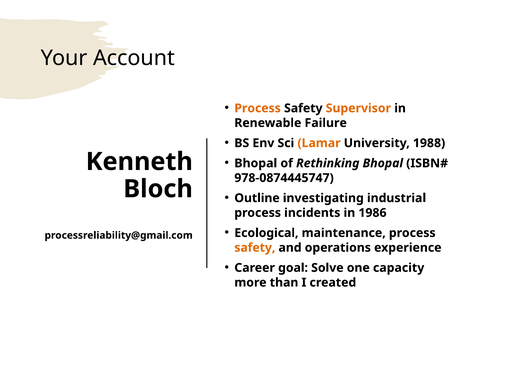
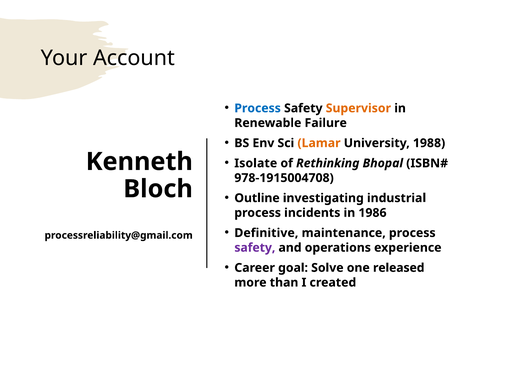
Process at (258, 108) colour: orange -> blue
Bhopal at (256, 163): Bhopal -> Isolate
978-0874445747: 978-0874445747 -> 978-1915004708
Ecological: Ecological -> Definitive
safety at (255, 248) colour: orange -> purple
capacity: capacity -> released
